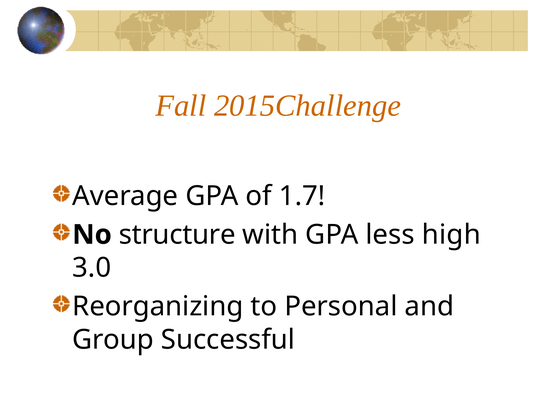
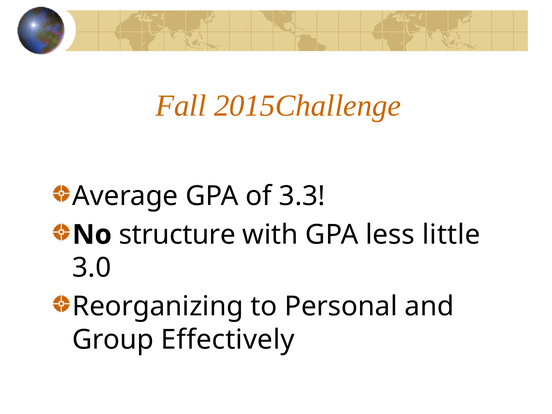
1.7: 1.7 -> 3.3
high: high -> little
Successful: Successful -> Effectively
